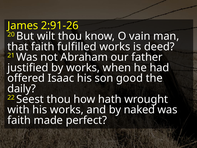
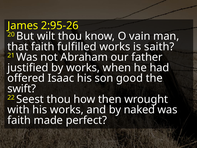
2:91-26: 2:91-26 -> 2:95-26
deed: deed -> saith
daily: daily -> swift
hath: hath -> then
